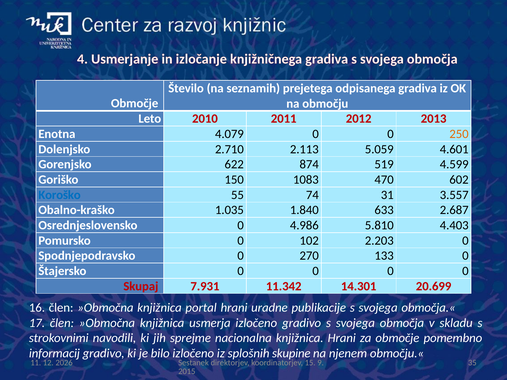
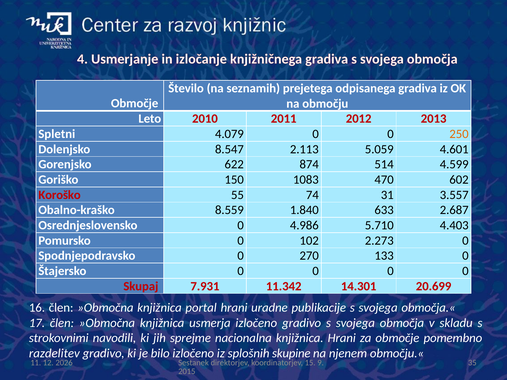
Enotna: Enotna -> Spletni
2.710: 2.710 -> 8.547
519: 519 -> 514
Koroško colour: blue -> red
1.035: 1.035 -> 8.559
5.810: 5.810 -> 5.710
2.203: 2.203 -> 2.273
informacij: informacij -> razdelitev
